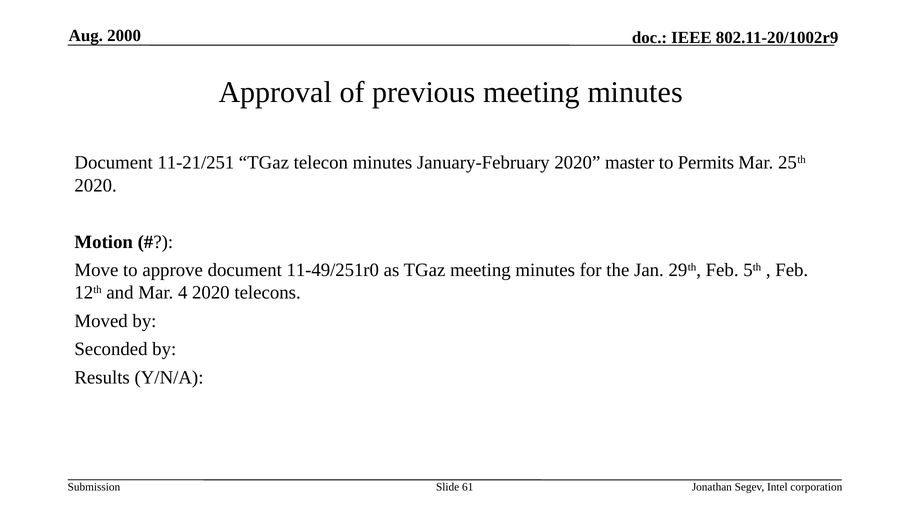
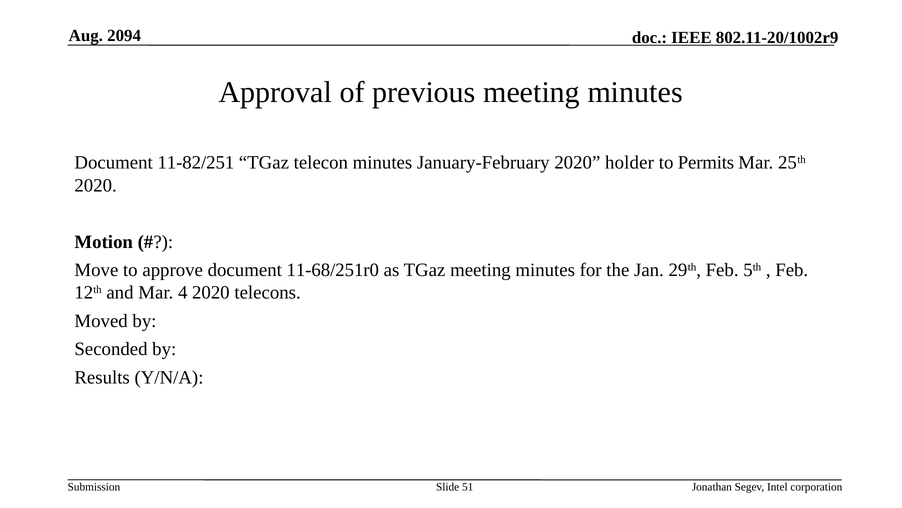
2000: 2000 -> 2094
11-21/251: 11-21/251 -> 11-82/251
master: master -> holder
11-49/251r0: 11-49/251r0 -> 11-68/251r0
61: 61 -> 51
